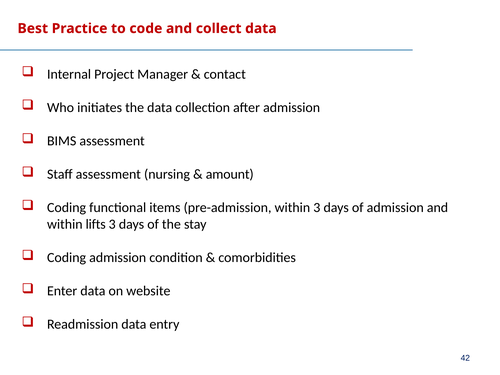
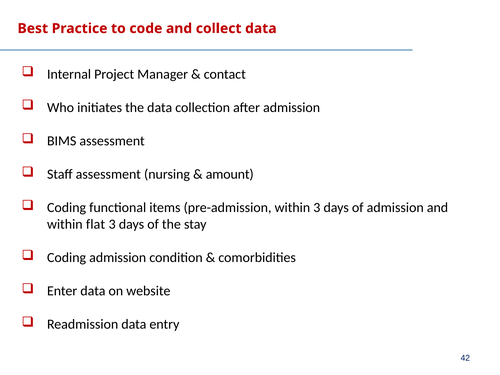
lifts: lifts -> flat
